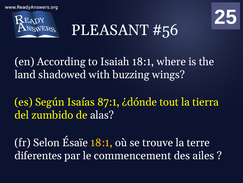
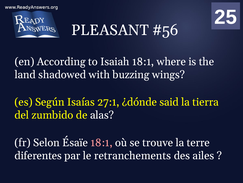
87:1: 87:1 -> 27:1
tout: tout -> said
18:1 at (102, 142) colour: yellow -> pink
commencement: commencement -> retranchements
